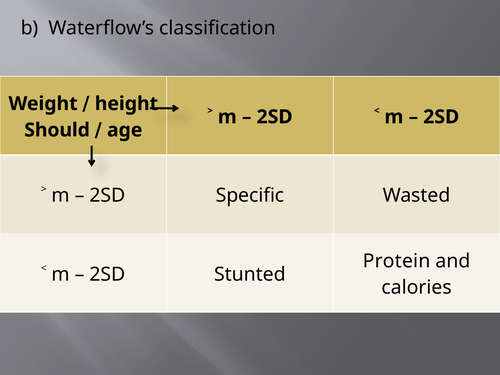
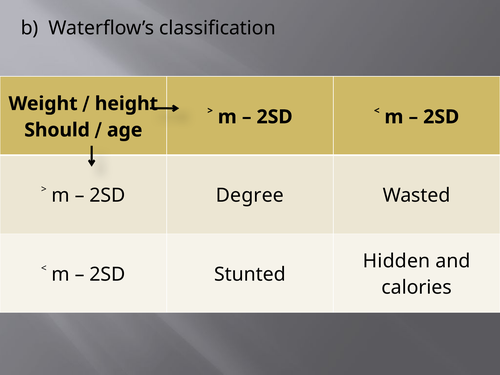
Specific: Specific -> Degree
Protein: Protein -> Hidden
